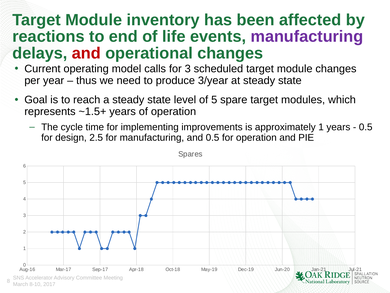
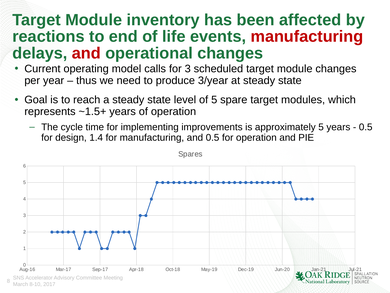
manufacturing at (307, 37) colour: purple -> red
approximately 1: 1 -> 5
2.5: 2.5 -> 1.4
